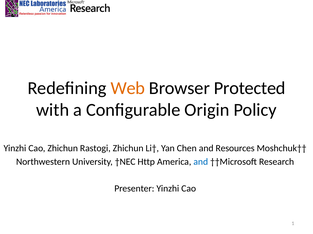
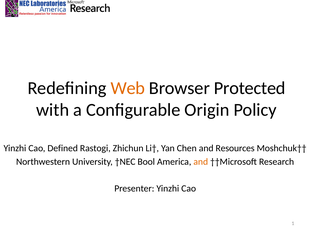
Cao Zhichun: Zhichun -> Defined
Http: Http -> Bool
and at (201, 162) colour: blue -> orange
